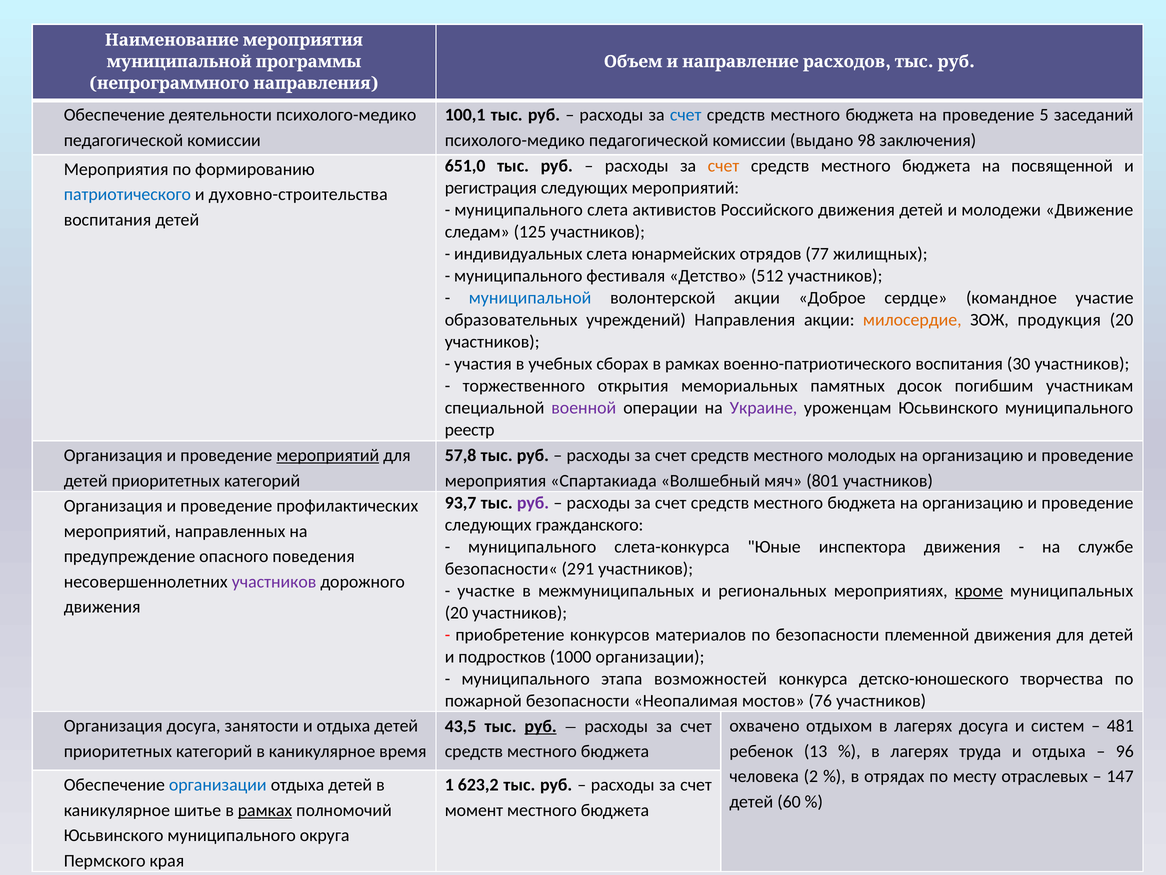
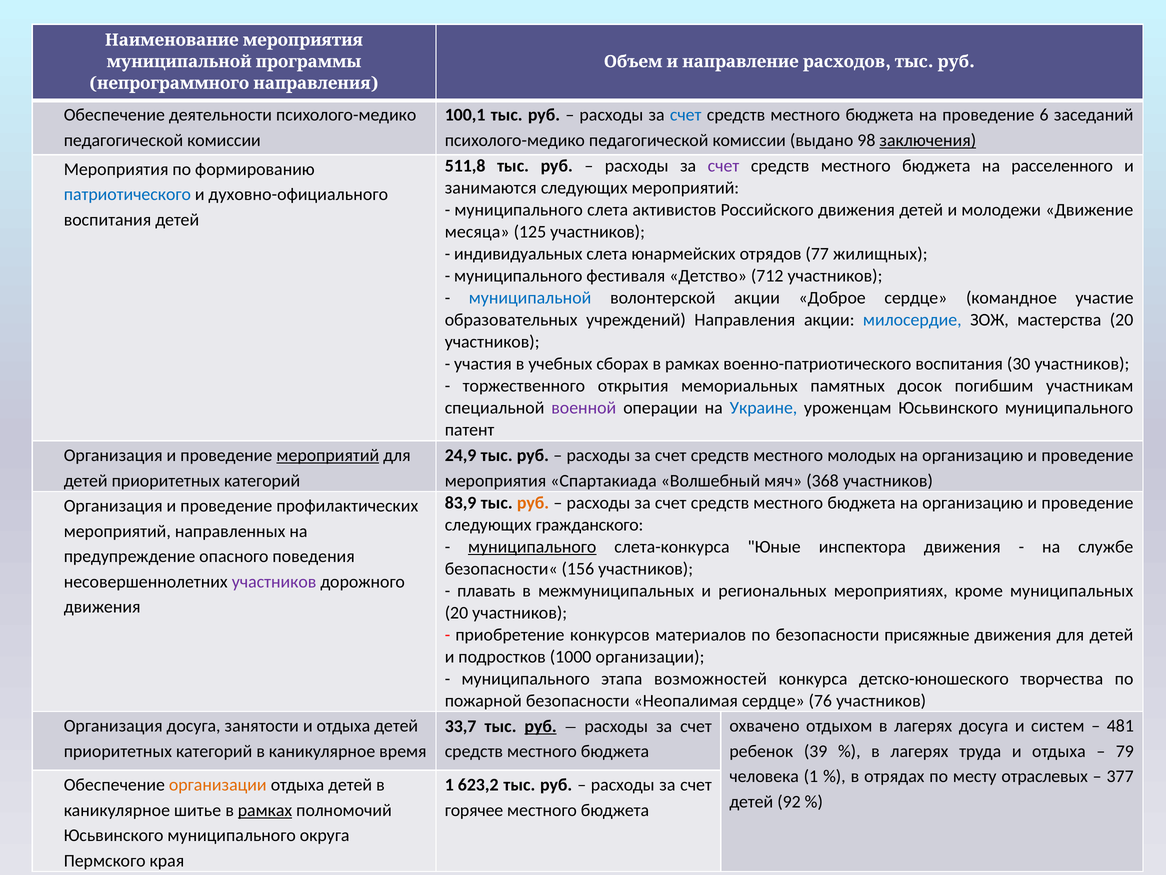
5: 5 -> 6
заключения underline: none -> present
651,0: 651,0 -> 511,8
счет at (724, 166) colour: orange -> purple
посвященной: посвященной -> расселенного
регистрация: регистрация -> занимаются
духовно-строительства: духовно-строительства -> духовно-официального
следам: следам -> месяца
512: 512 -> 712
милосердие colour: orange -> blue
продукция: продукция -> мастерства
Украине colour: purple -> blue
реестр: реестр -> патент
57,8: 57,8 -> 24,9
801: 801 -> 368
93,7: 93,7 -> 83,9
руб at (533, 502) colour: purple -> orange
муниципального at (532, 546) underline: none -> present
291: 291 -> 156
участке: участке -> плавать
кроме underline: present -> none
племенной: племенной -> присяжные
Неопалимая мостов: мостов -> сердце
43,5: 43,5 -> 33,7
13: 13 -> 39
96: 96 -> 79
человека 2: 2 -> 1
147: 147 -> 377
организации at (218, 784) colour: blue -> orange
60: 60 -> 92
момент: момент -> горячее
